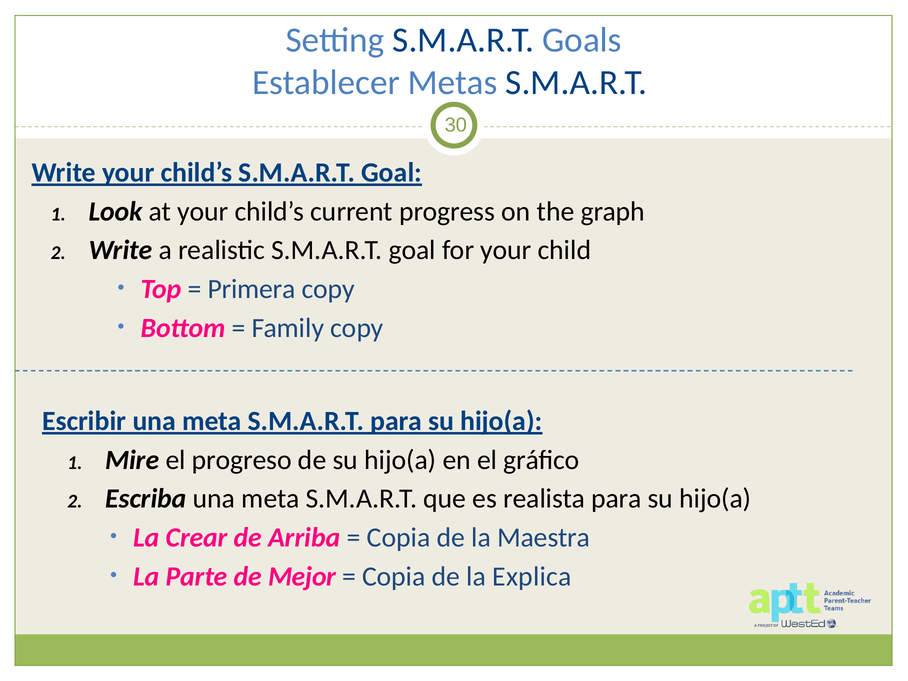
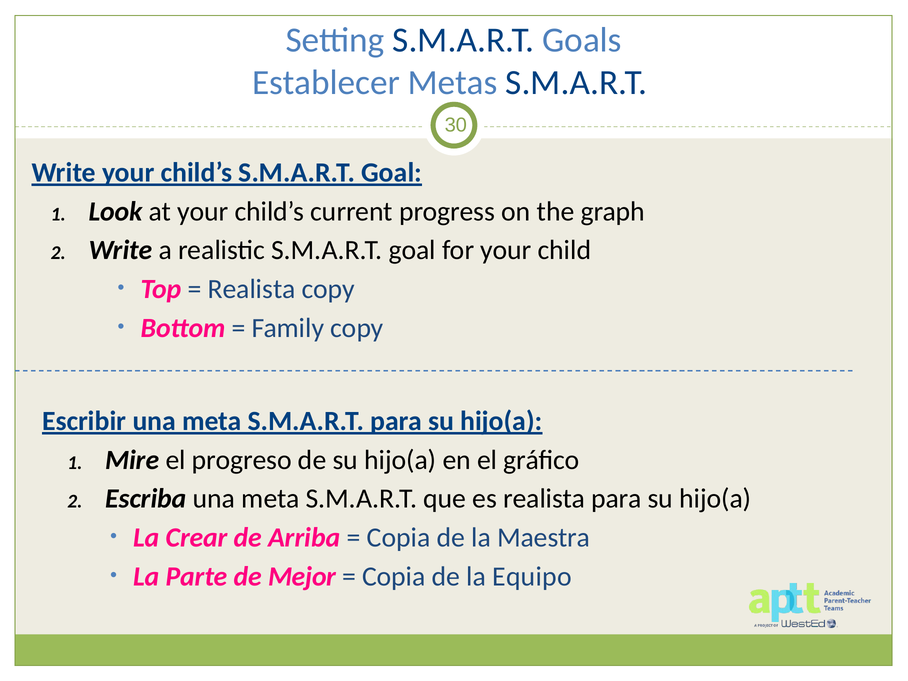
Primera at (252, 289): Primera -> Realista
Explica: Explica -> Equipo
